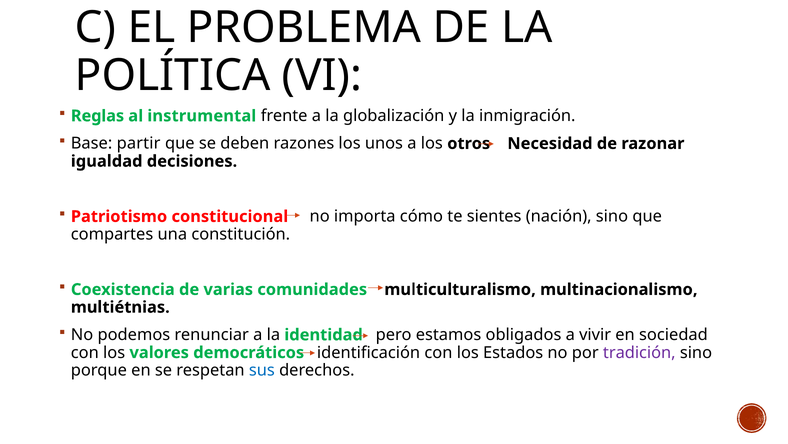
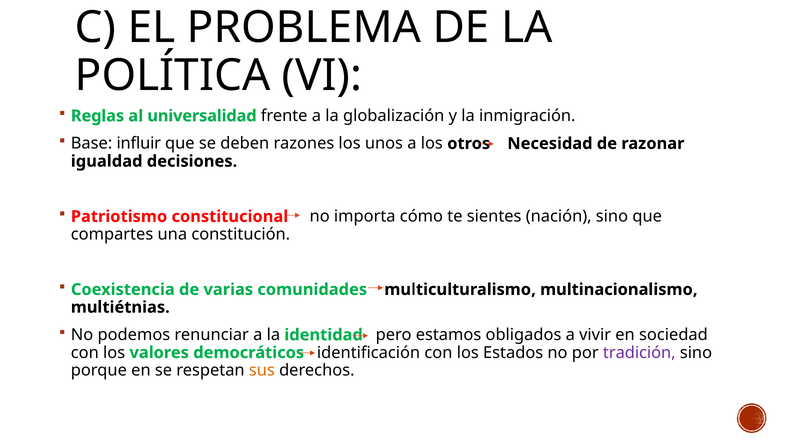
instrumental: instrumental -> universalidad
partir: partir -> influir
sus colour: blue -> orange
